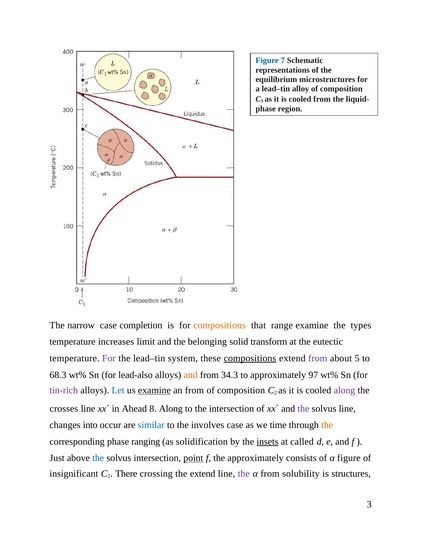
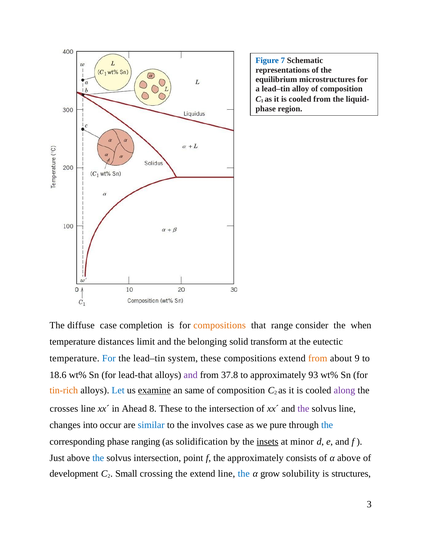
narrow: narrow -> diffuse
range examine: examine -> consider
types: types -> when
increases: increases -> distances
For at (109, 358) colour: purple -> blue
compositions at (250, 358) underline: present -> none
from at (318, 358) colour: purple -> orange
5: 5 -> 9
68.3: 68.3 -> 18.6
lead-also: lead-also -> lead-that
and at (191, 375) colour: orange -> purple
34.3: 34.3 -> 37.8
97: 97 -> 93
tin-rich colour: purple -> orange
an from: from -> same
8 Along: Along -> These
time: time -> pure
the at (327, 425) colour: orange -> blue
called: called -> minor
point underline: present -> none
α figure: figure -> above
insignificant: insignificant -> development
There: There -> Small
the at (244, 474) colour: purple -> blue
α from: from -> grow
